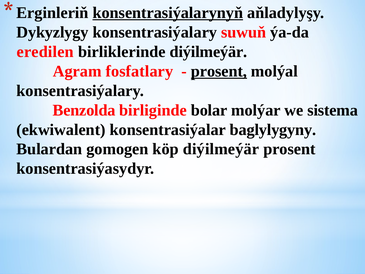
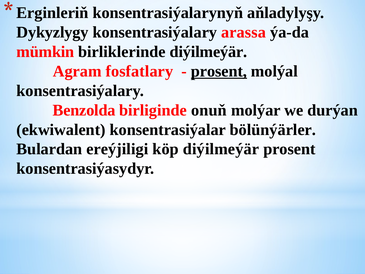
konsentrasiýalarynyň underline: present -> none
suwuň: suwuň -> arassa
eredilen: eredilen -> mümkin
bolar: bolar -> onuň
sistema: sistema -> durýan
baglylygyny: baglylygyny -> bölünýärler
gomogen: gomogen -> ereýjiligi
